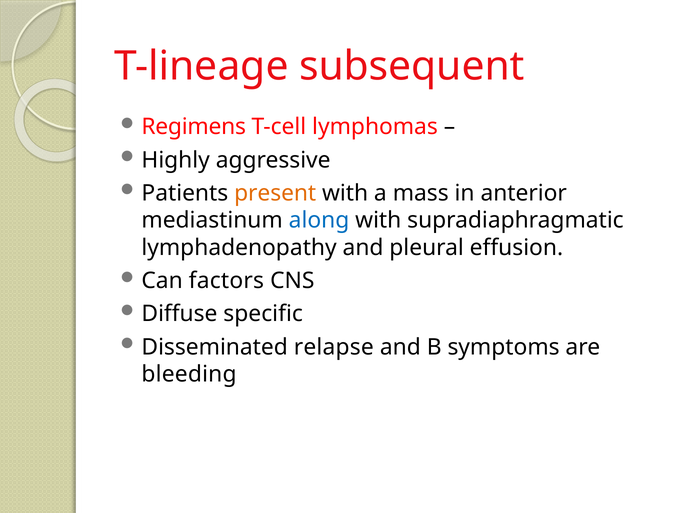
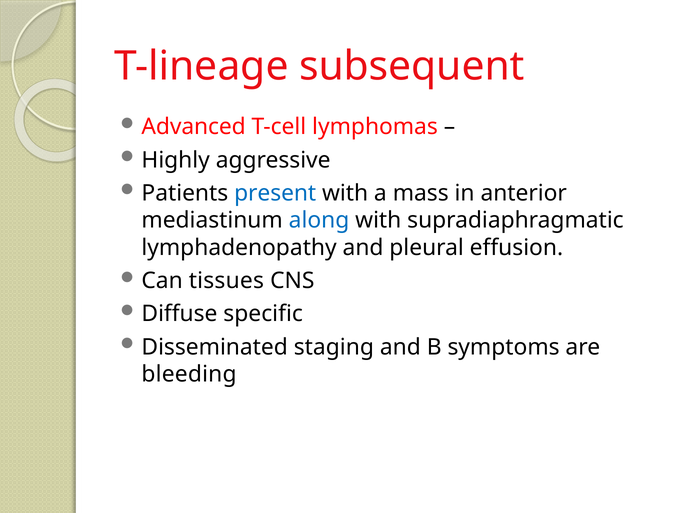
Regimens: Regimens -> Advanced
present colour: orange -> blue
factors: factors -> tissues
relapse: relapse -> staging
